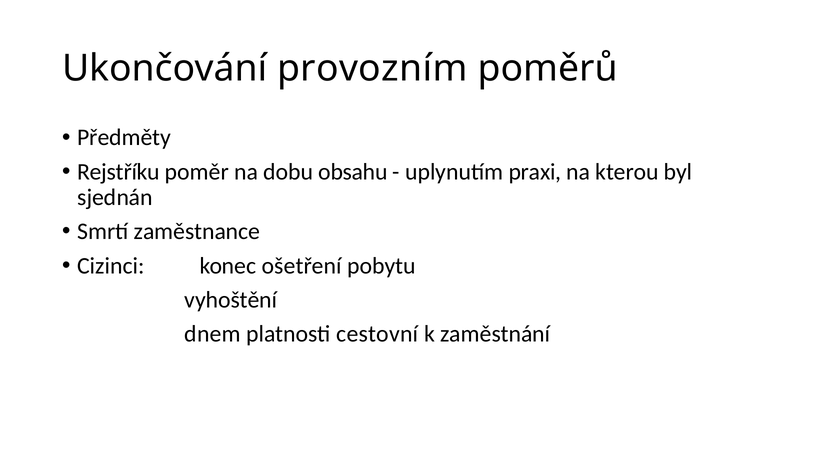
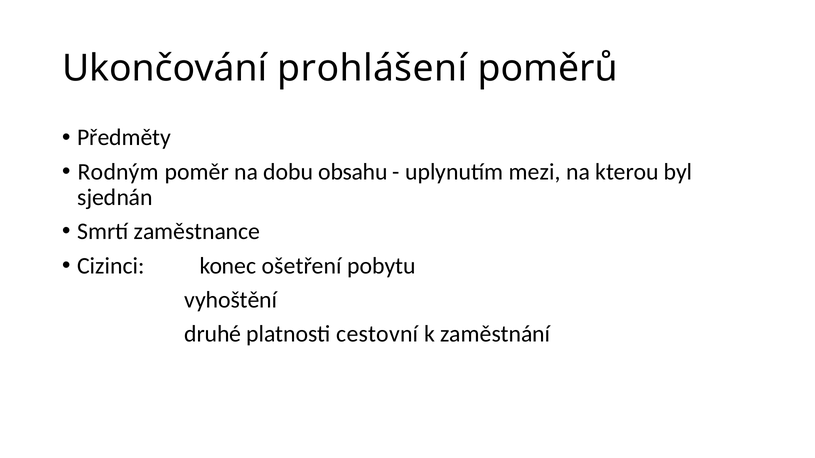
provozním: provozním -> prohlášení
Rejstříku: Rejstříku -> Rodným
praxi: praxi -> mezi
dnem: dnem -> druhé
